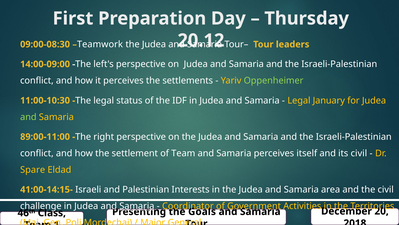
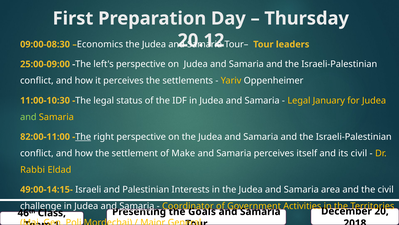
Teamwork: Teamwork -> Economics
14:00-09:00: 14:00-09:00 -> 25:00-09:00
Oppenheimer colour: light green -> white
89:00-11:00: 89:00-11:00 -> 82:00-11:00
The at (83, 136) underline: none -> present
of Team: Team -> Make
Spare: Spare -> Rabbi
41:00-14:15-: 41:00-14:15- -> 49:00-14:15-
